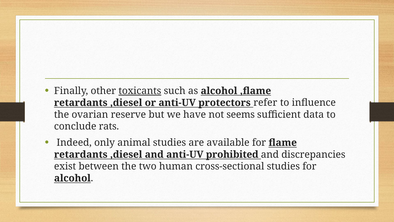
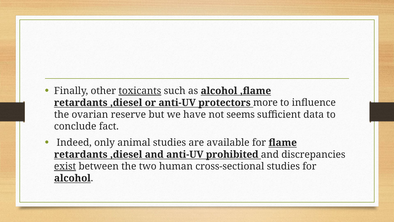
refer: refer -> more
rats: rats -> fact
exist underline: none -> present
